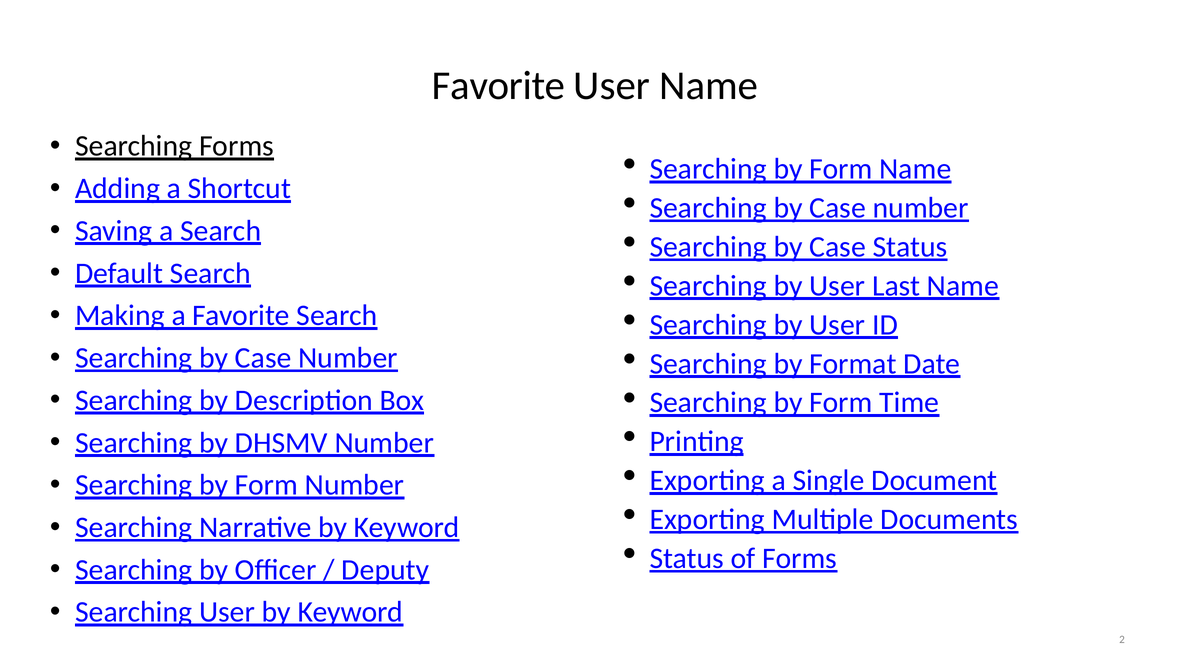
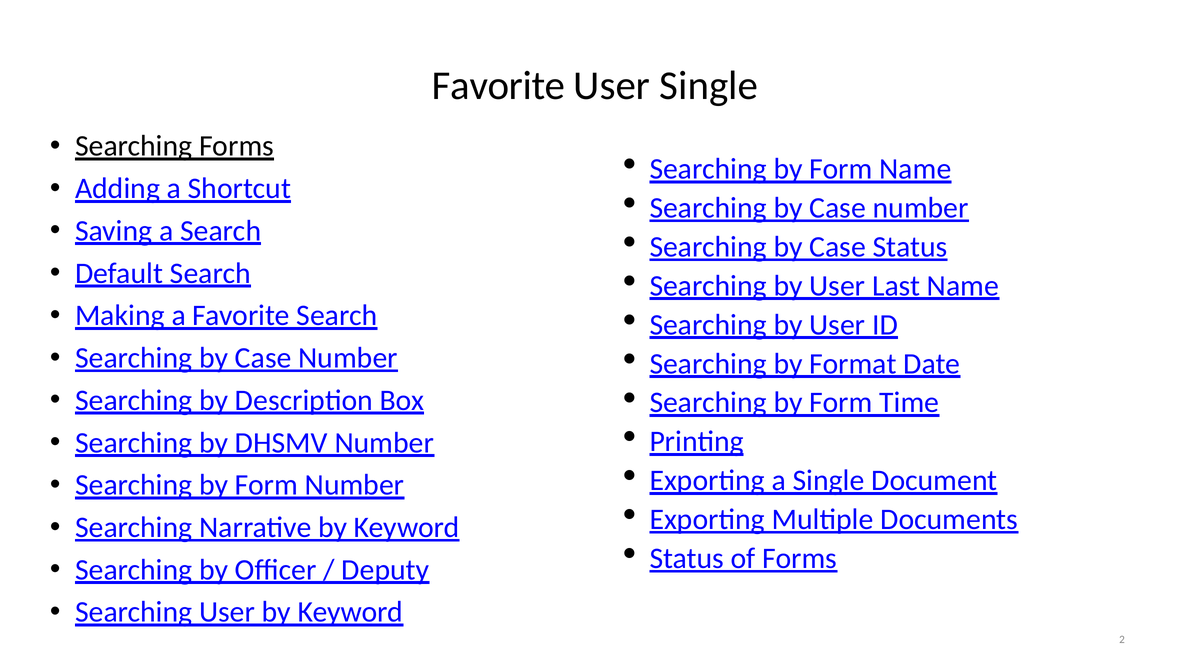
User Name: Name -> Single
